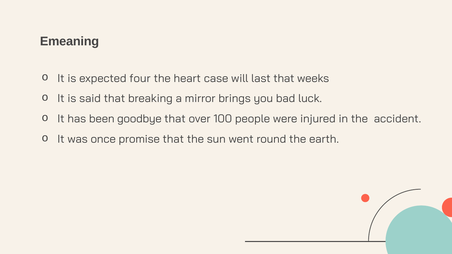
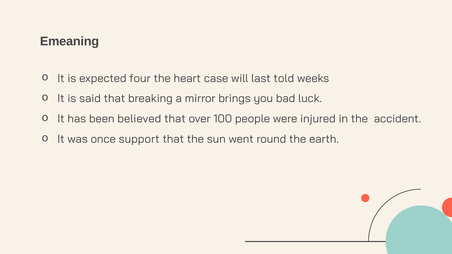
last that: that -> told
goodbye: goodbye -> believed
promise: promise -> support
